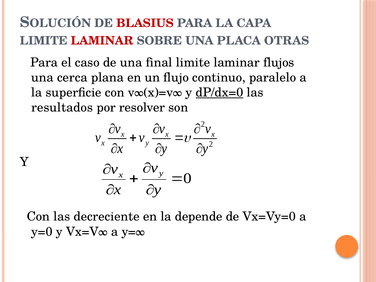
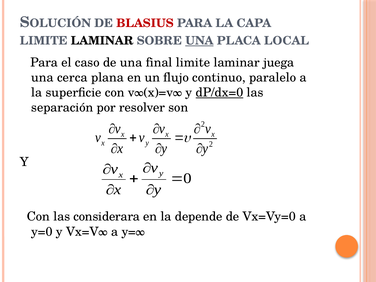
LAMINAR at (102, 41) colour: red -> black
UNA at (199, 41) underline: none -> present
OTRAS: OTRAS -> LOCAL
flujos: flujos -> juega
resultados: resultados -> separación
decreciente: decreciente -> considerara
